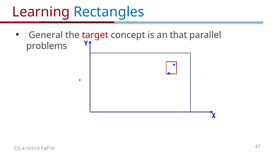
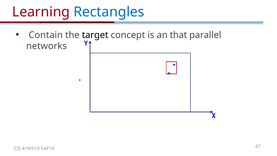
General: General -> Contain
target colour: red -> black
problems: problems -> networks
